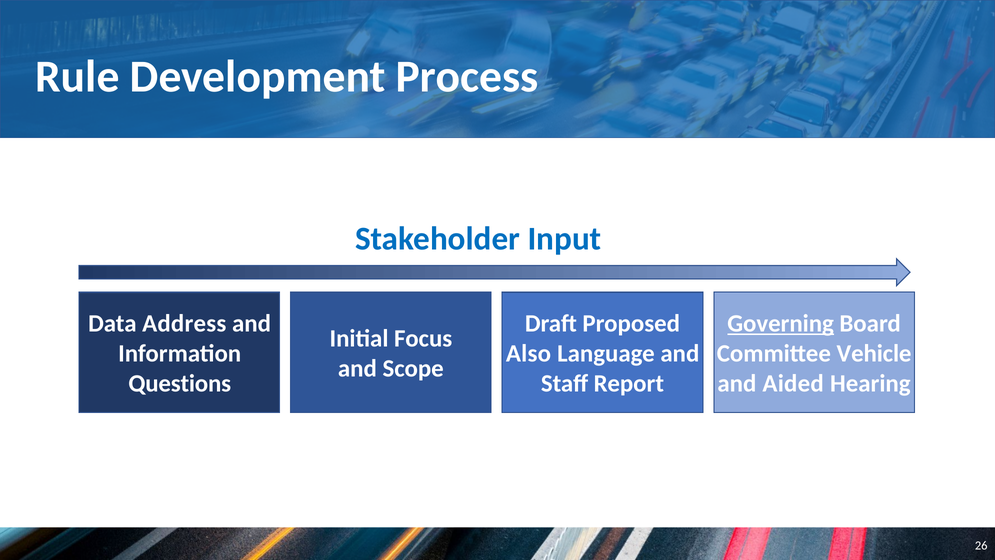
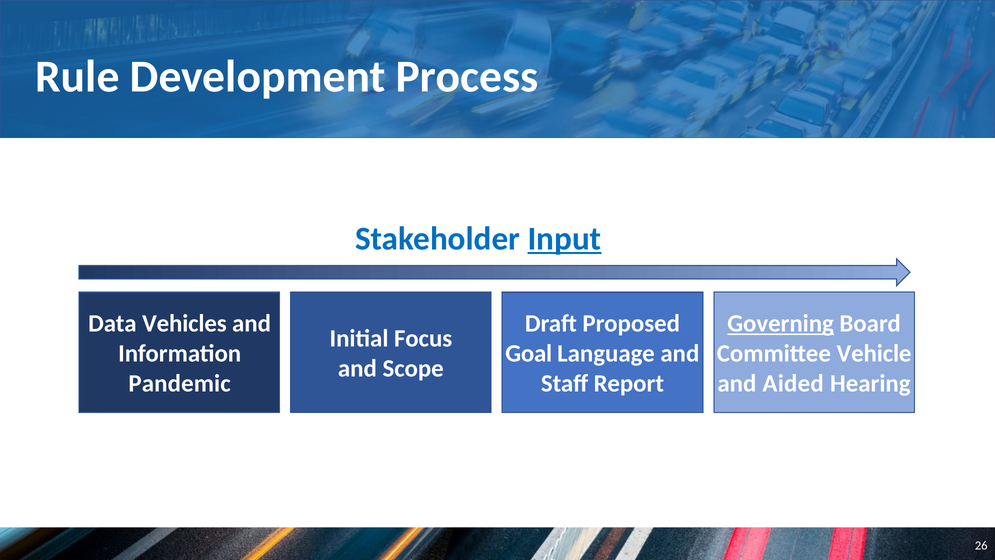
Input underline: none -> present
Address: Address -> Vehicles
Also: Also -> Goal
Questions: Questions -> Pandemic
